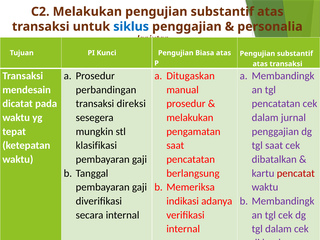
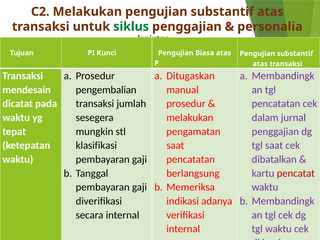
siklus colour: blue -> green
perbandingan: perbandingan -> pengembalian
direksi: direksi -> jumlah
tgl dalam: dalam -> waktu
